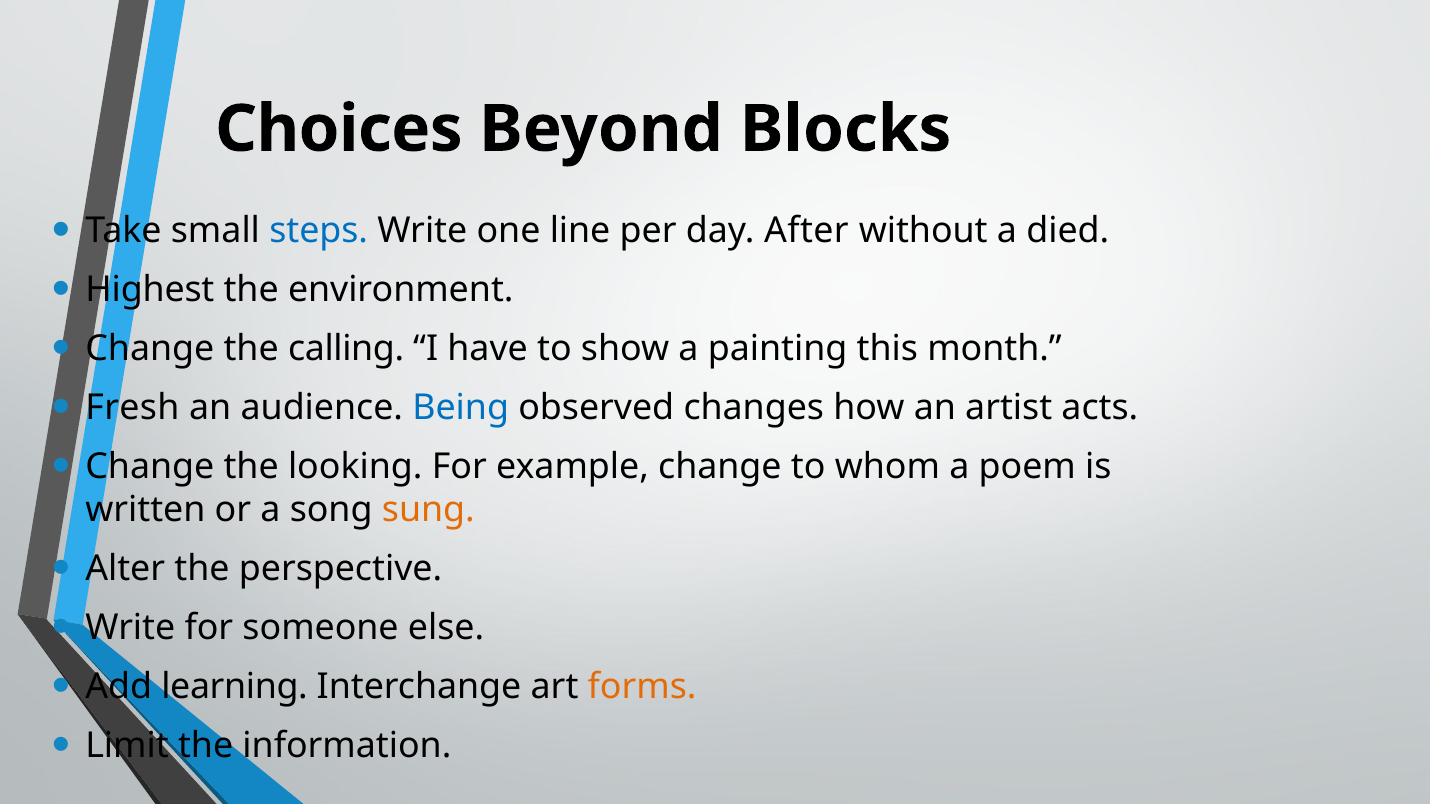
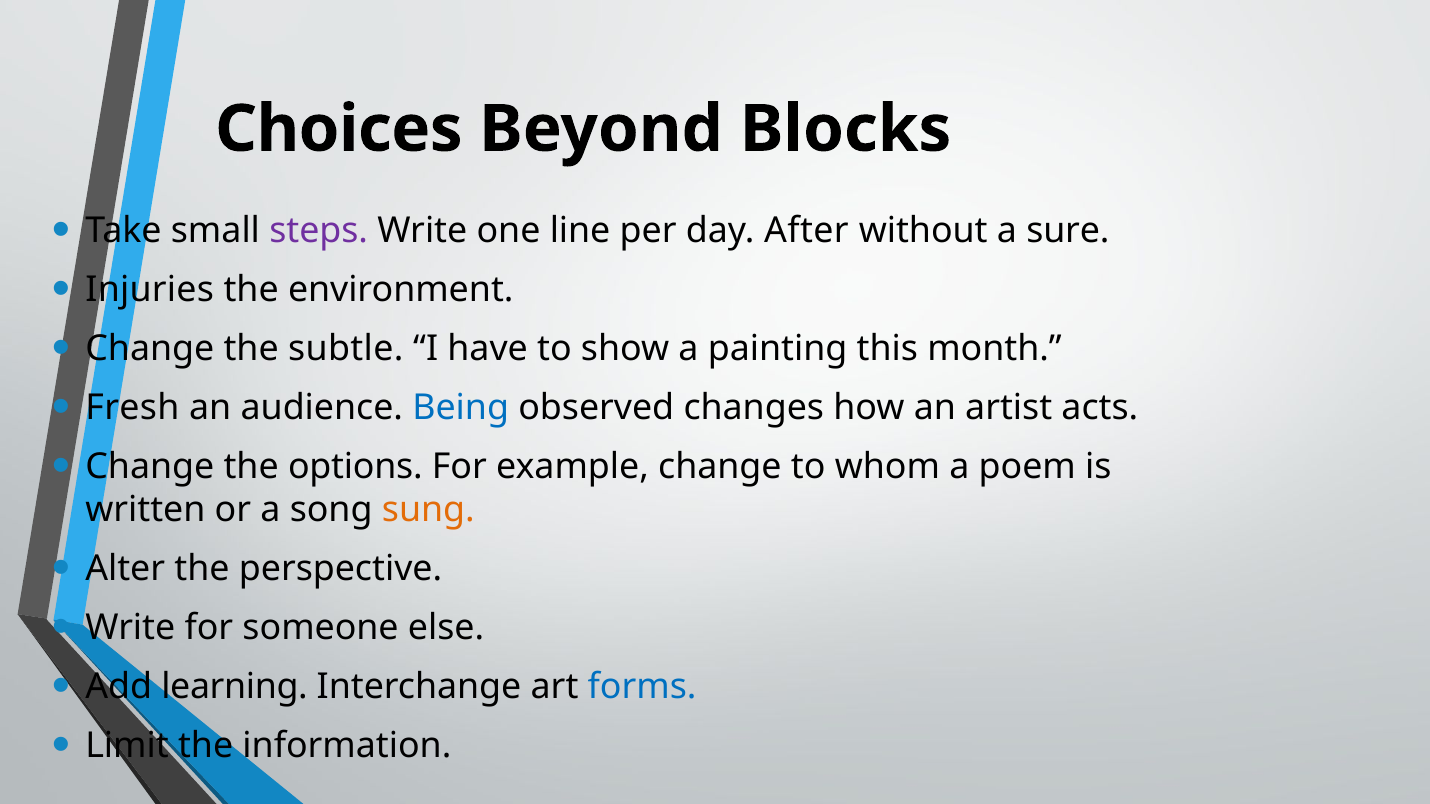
steps colour: blue -> purple
died: died -> sure
Highest: Highest -> Injuries
calling: calling -> subtle
looking: looking -> options
forms colour: orange -> blue
